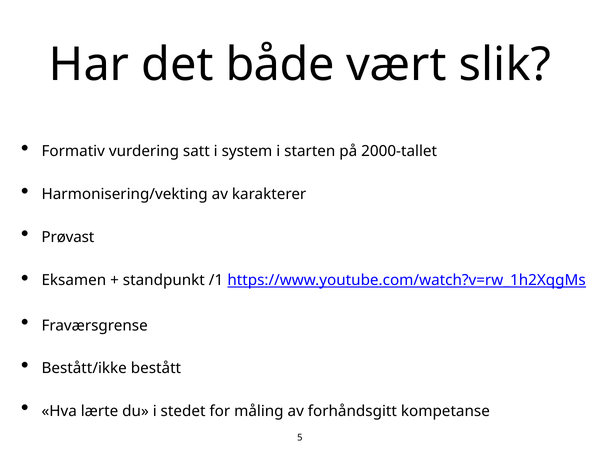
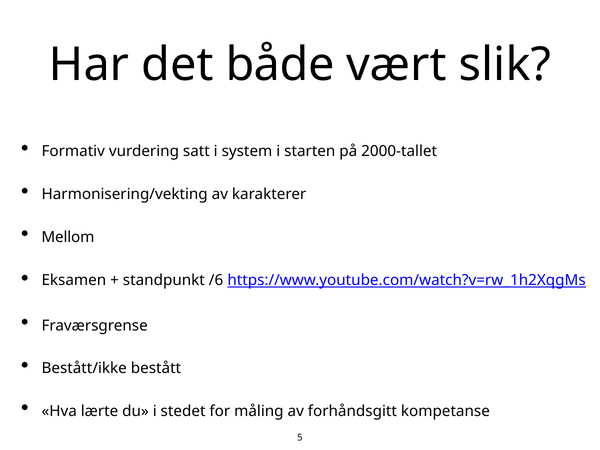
Prøvast: Prøvast -> Mellom
/1: /1 -> /6
